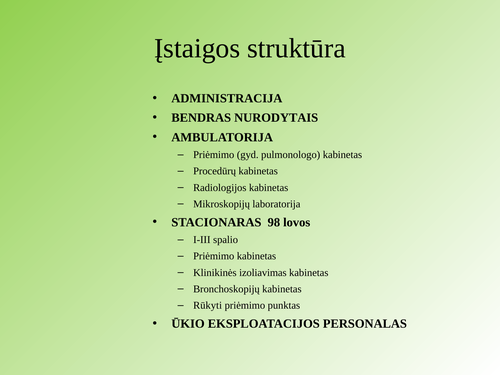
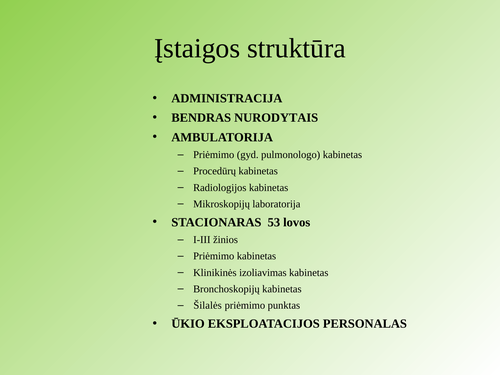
98: 98 -> 53
spalio: spalio -> žinios
Rūkyti: Rūkyti -> Šilalės
